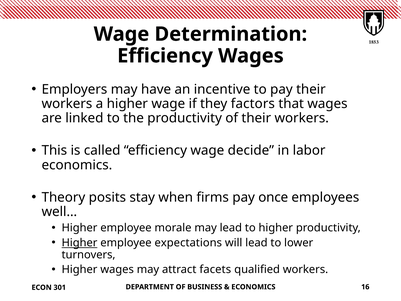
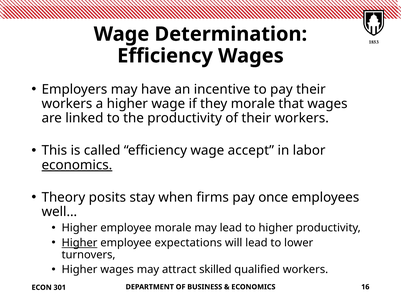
they factors: factors -> morale
decide: decide -> accept
economics at (77, 165) underline: none -> present
facets: facets -> skilled
